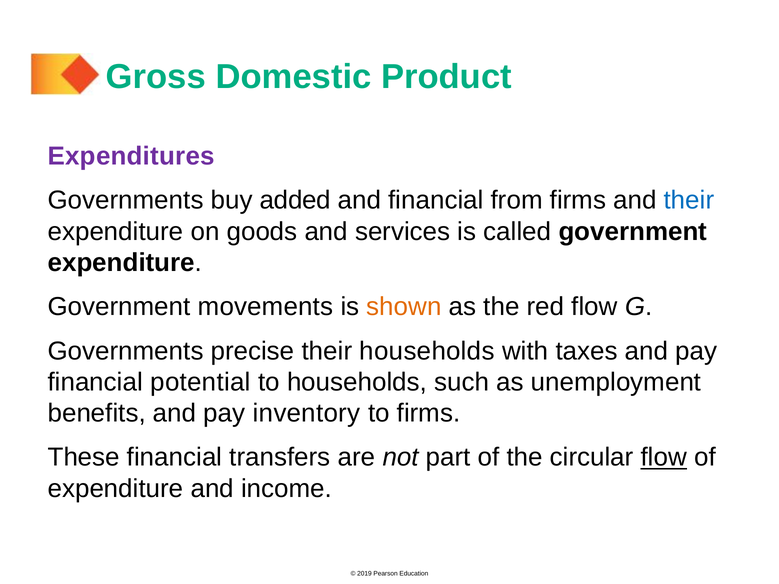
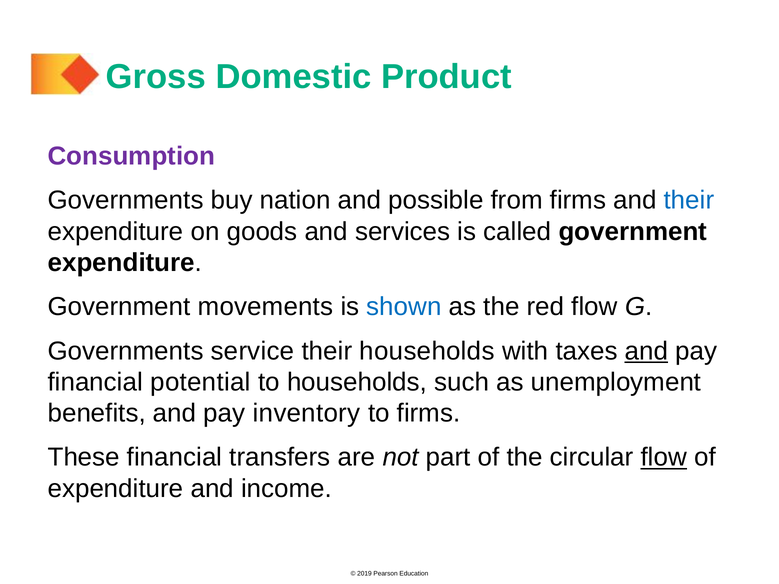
Expenditures: Expenditures -> Consumption
added: added -> nation
and financial: financial -> possible
shown colour: orange -> blue
precise: precise -> service
and at (646, 351) underline: none -> present
